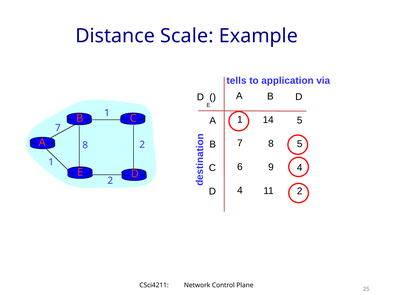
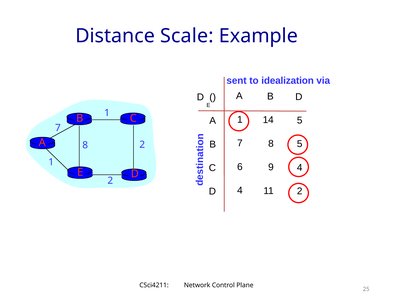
tells: tells -> sent
application: application -> idealization
